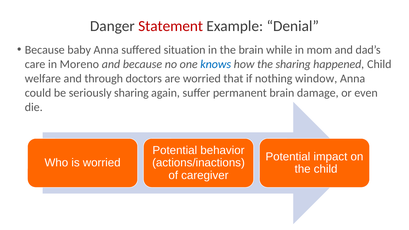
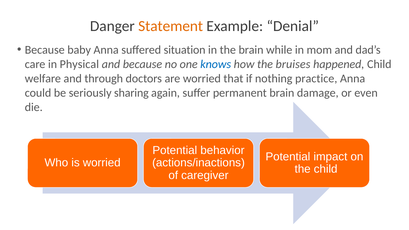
Statement colour: red -> orange
Moreno: Moreno -> Physical
the sharing: sharing -> bruises
window: window -> practice
